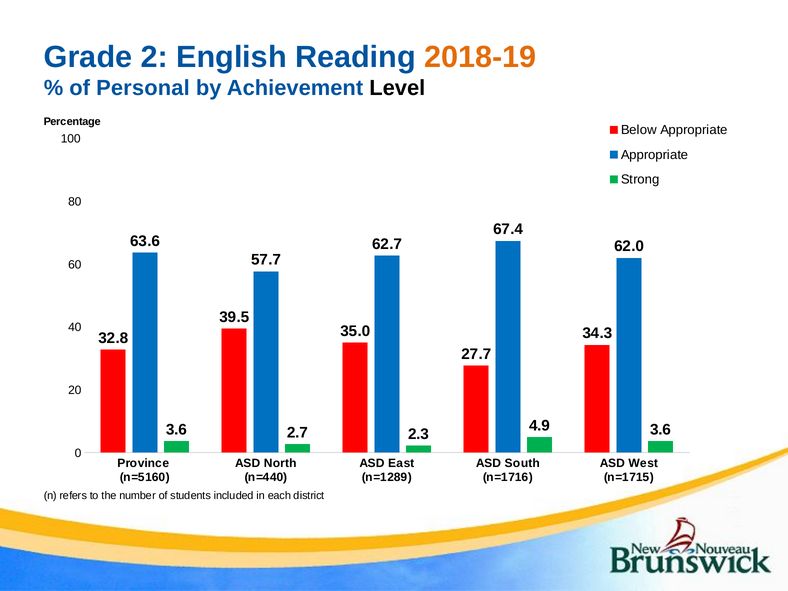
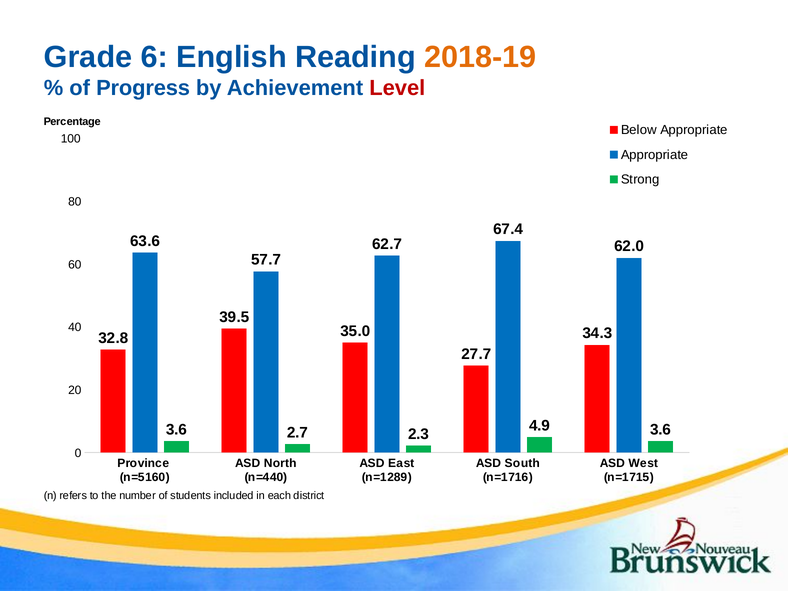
2: 2 -> 6
Personal: Personal -> Progress
Level colour: black -> red
